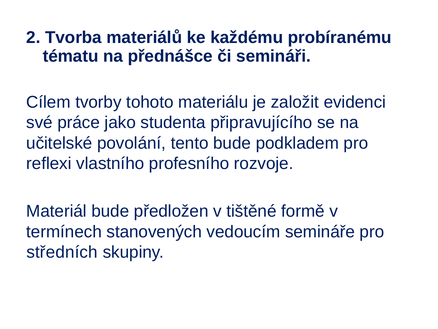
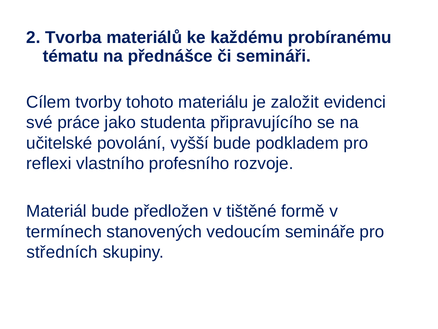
tento: tento -> vyšší
